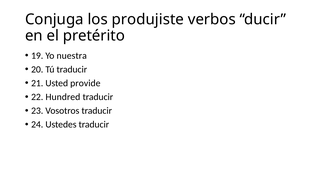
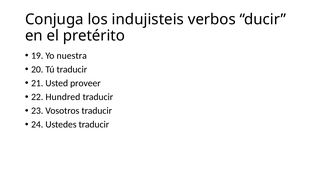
produjiste: produjiste -> indujisteis
provide: provide -> proveer
